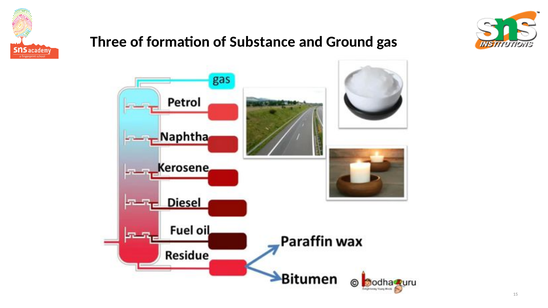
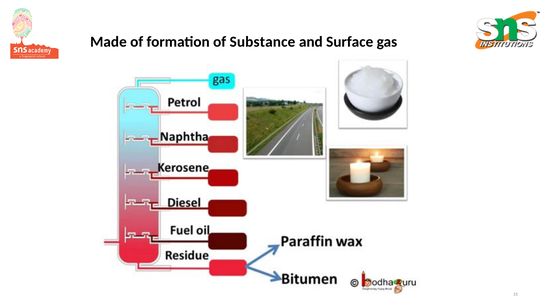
Three: Three -> Made
Ground: Ground -> Surface
